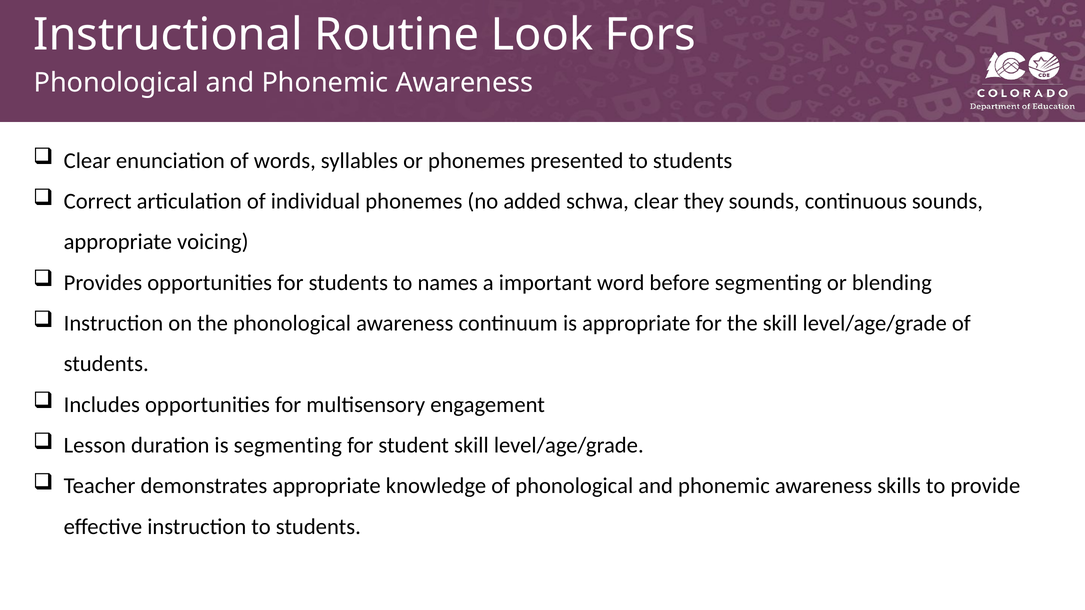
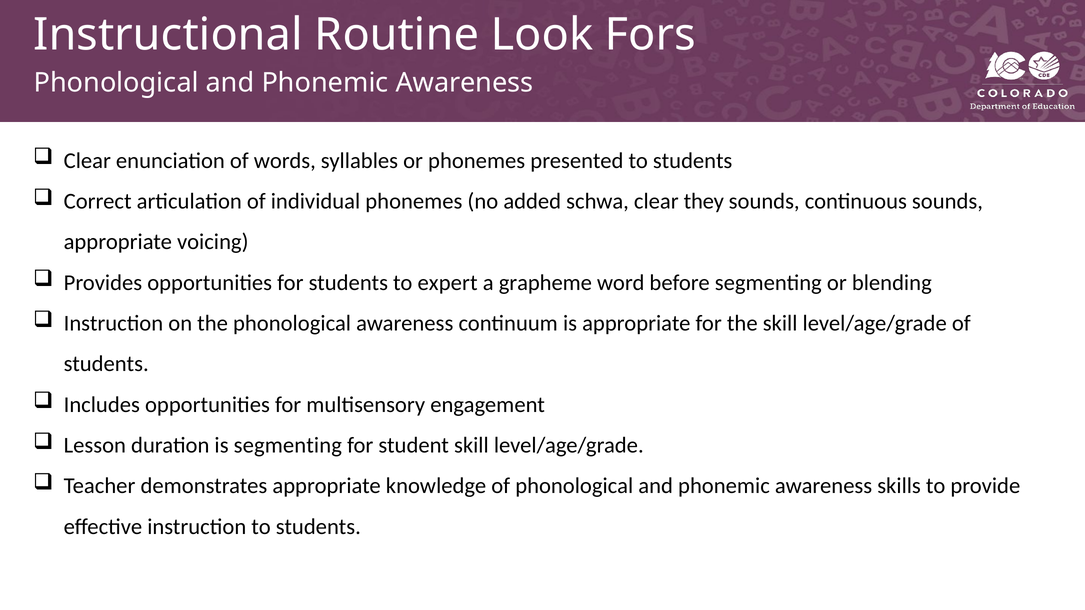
names: names -> expert
important: important -> grapheme
